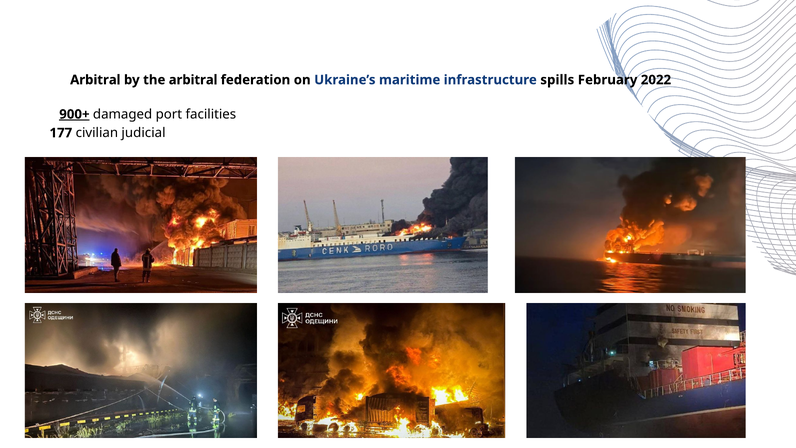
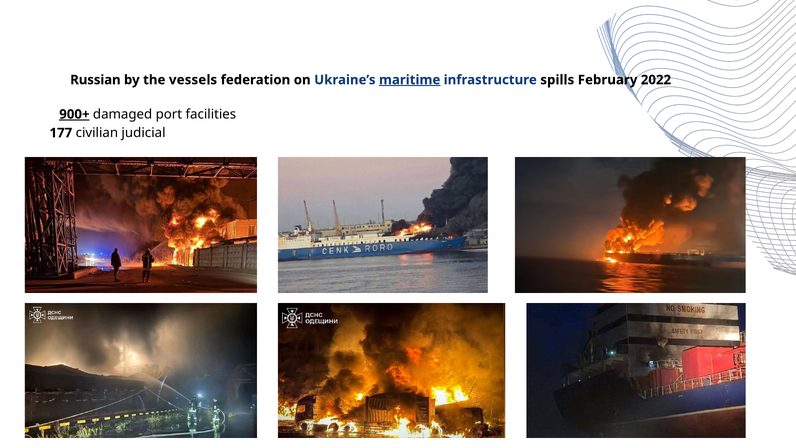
Arbitral at (95, 80): Arbitral -> Russian
the arbitral: arbitral -> vessels
maritime underline: none -> present
